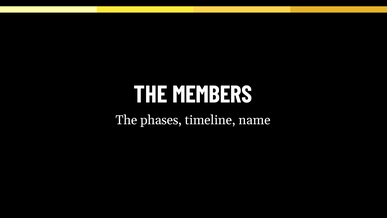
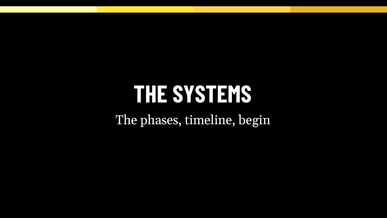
MEMBERS: MEMBERS -> SYSTEMS
name: name -> begin
